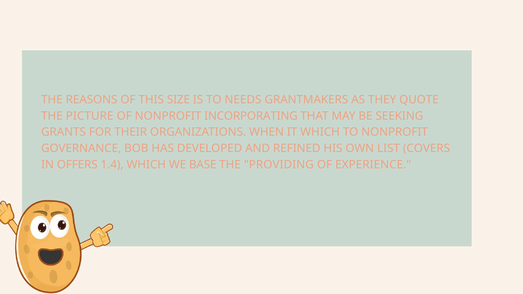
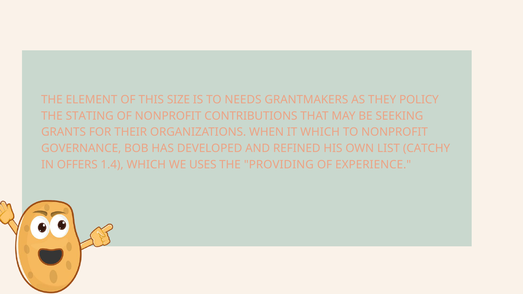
REASONS: REASONS -> ELEMENT
QUOTE: QUOTE -> POLICY
PICTURE: PICTURE -> STATING
INCORPORATING: INCORPORATING -> CONTRIBUTIONS
COVERS: COVERS -> CATCHY
BASE: BASE -> USES
